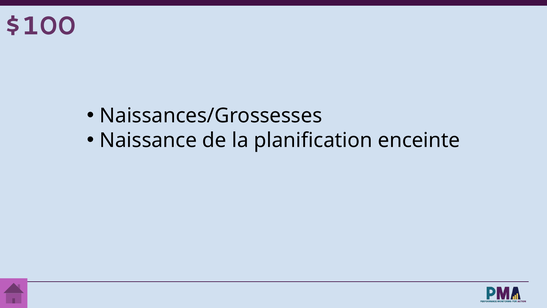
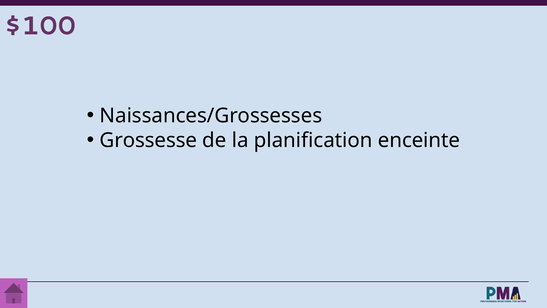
Naissance: Naissance -> Grossesse
